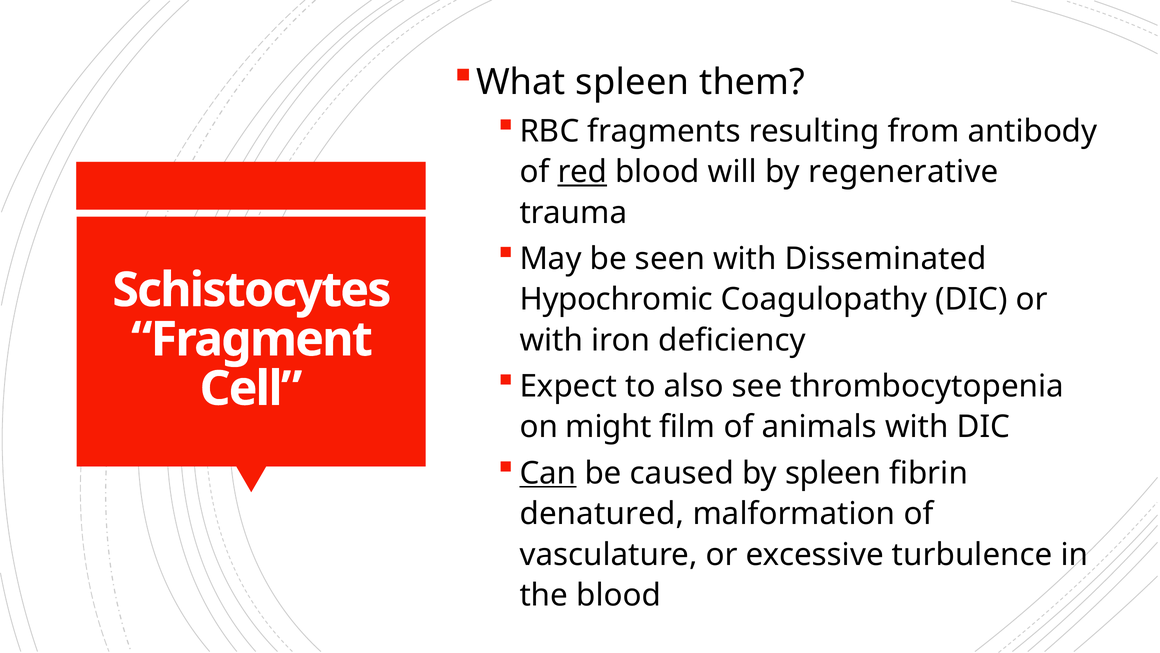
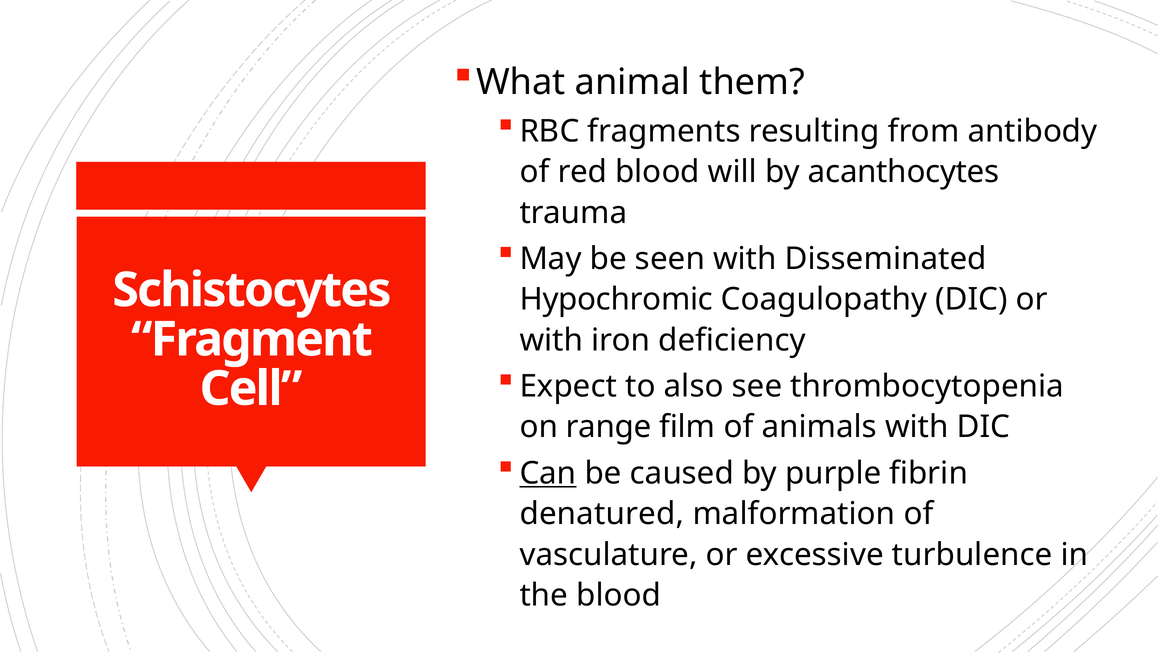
What spleen: spleen -> animal
red underline: present -> none
regenerative: regenerative -> acanthocytes
might: might -> range
by spleen: spleen -> purple
